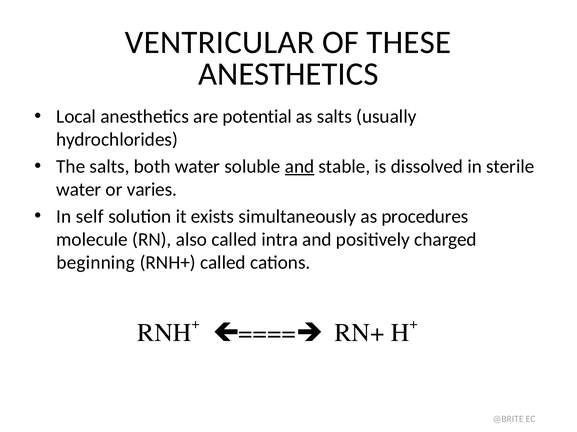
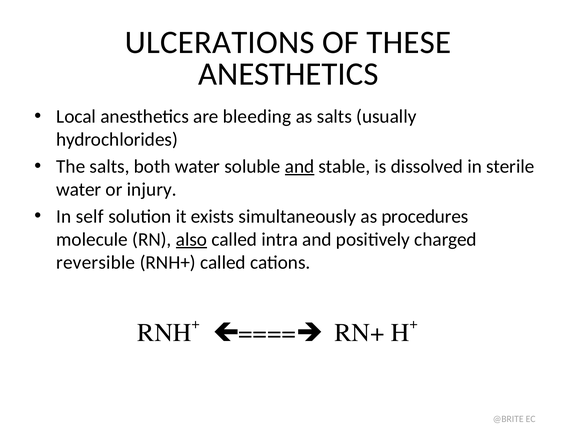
VENTRICULAR: VENTRICULAR -> ULCERATIONS
potential: potential -> bleeding
varies: varies -> injury
also underline: none -> present
beginning: beginning -> reversible
